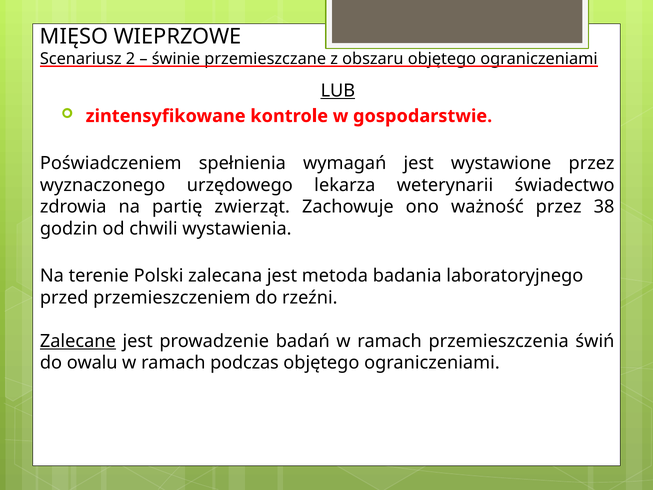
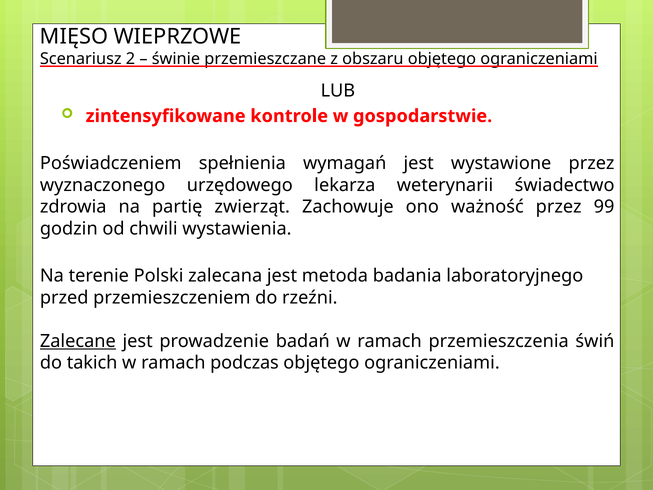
LUB underline: present -> none
38: 38 -> 99
owalu: owalu -> takich
